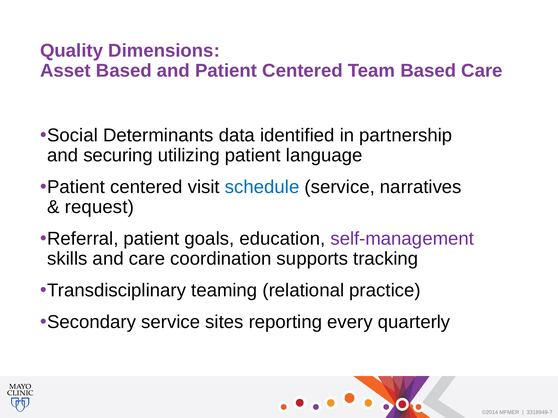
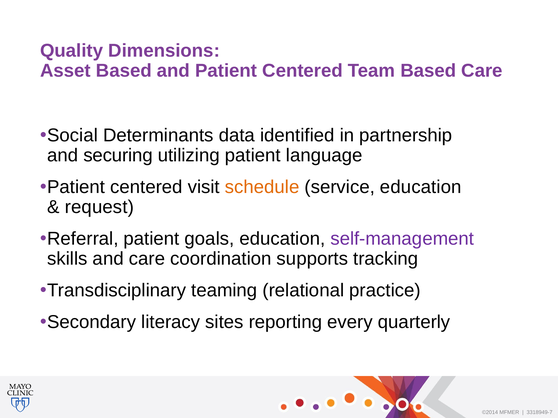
schedule colour: blue -> orange
service narratives: narratives -> education
Secondary service: service -> literacy
